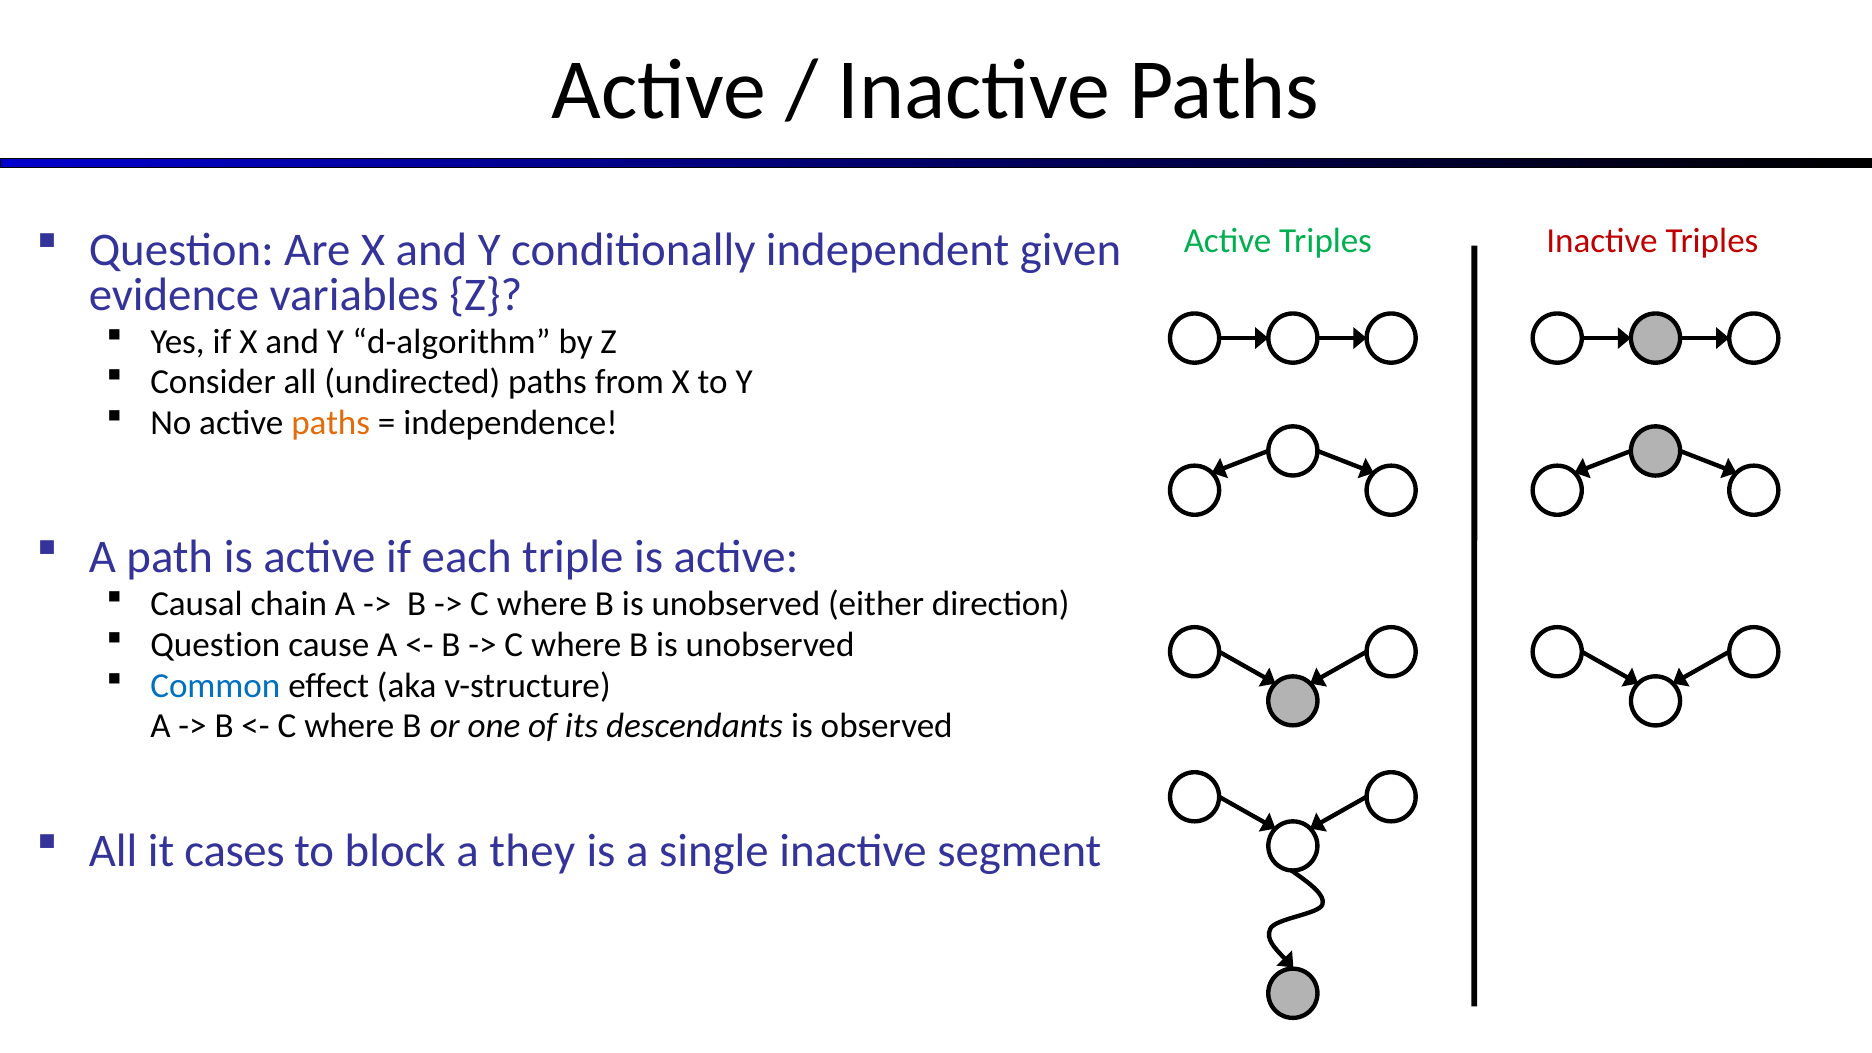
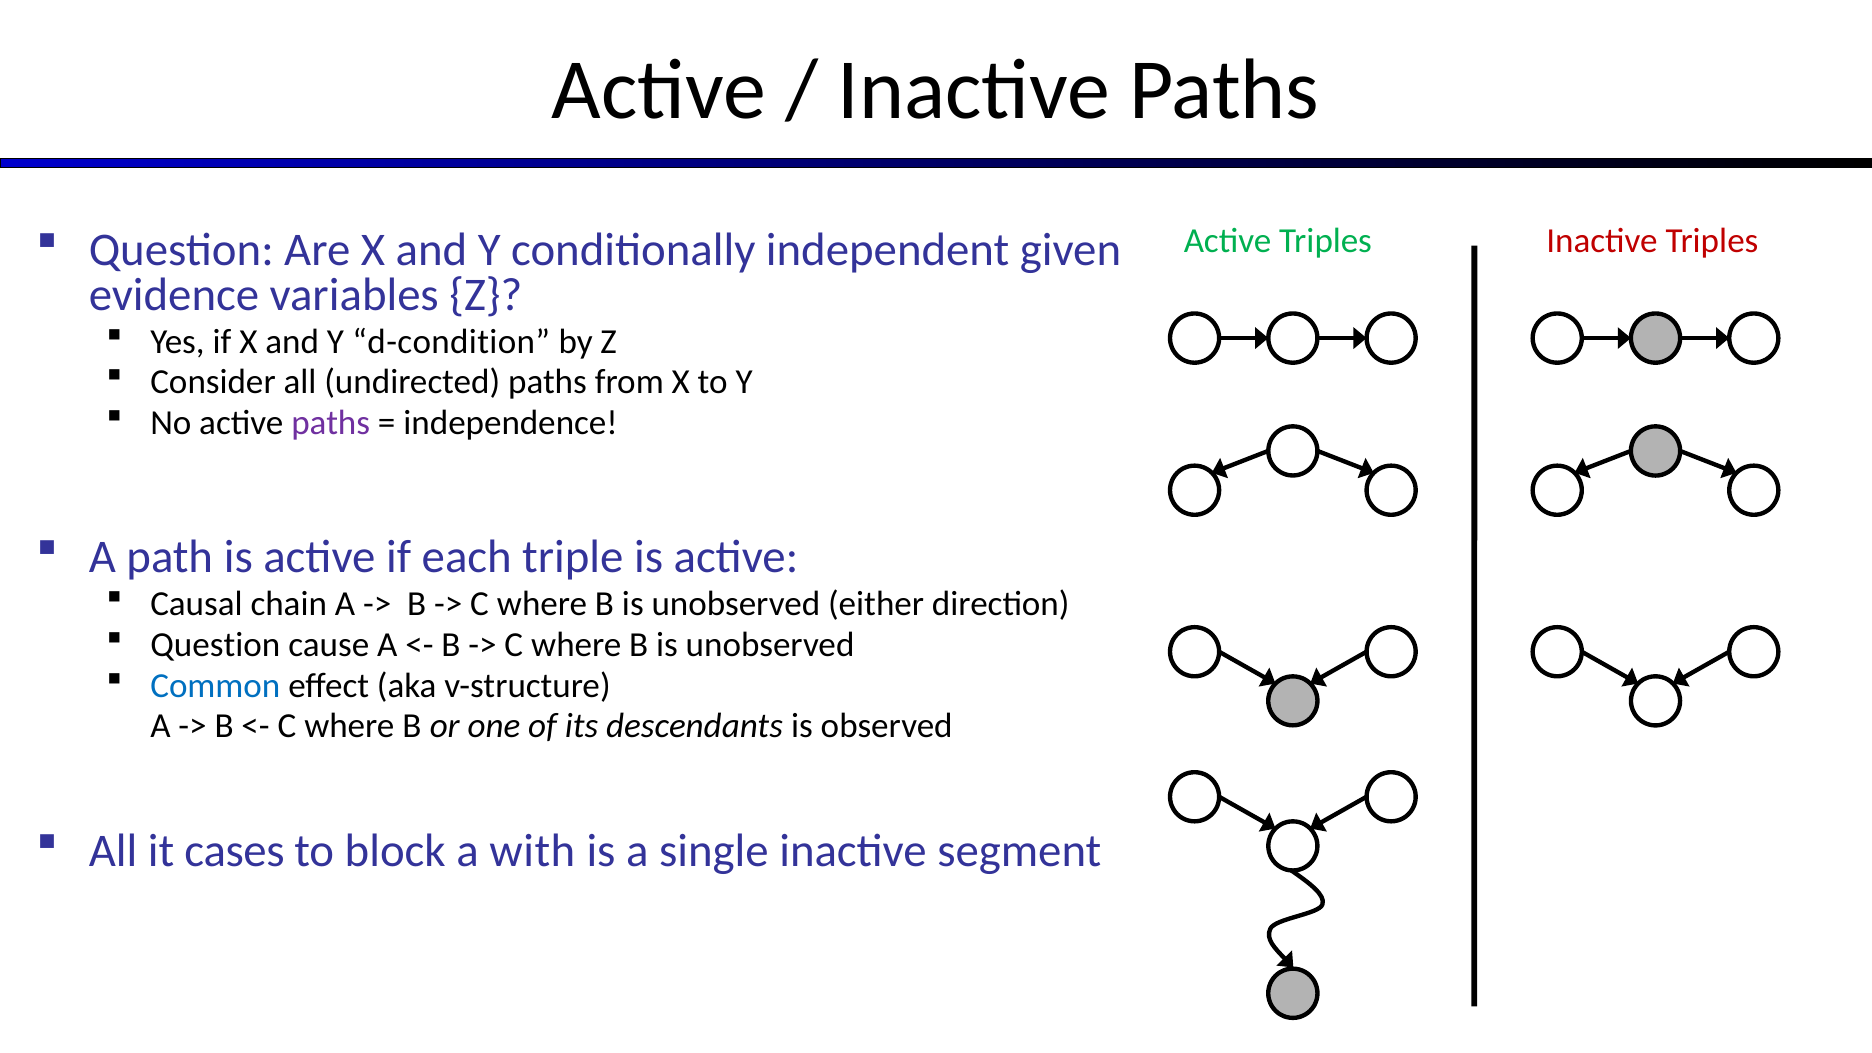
d-algorithm: d-algorithm -> d-condition
paths at (331, 423) colour: orange -> purple
they: they -> with
